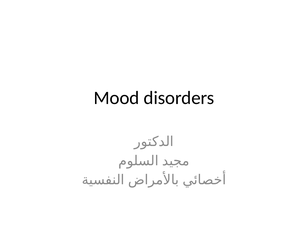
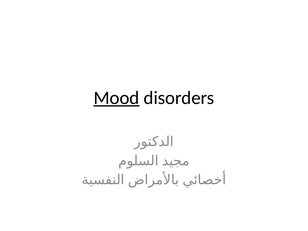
Mood underline: none -> present
